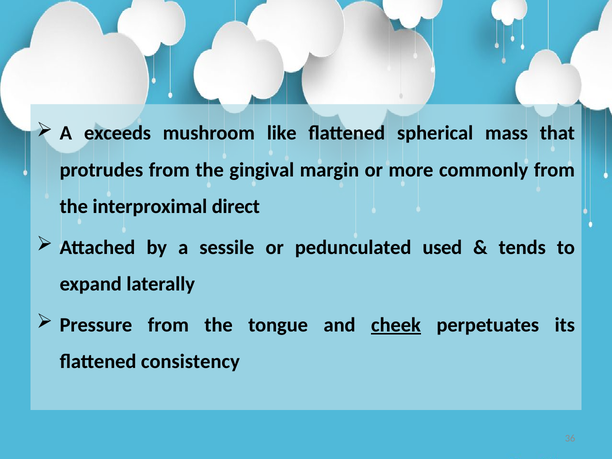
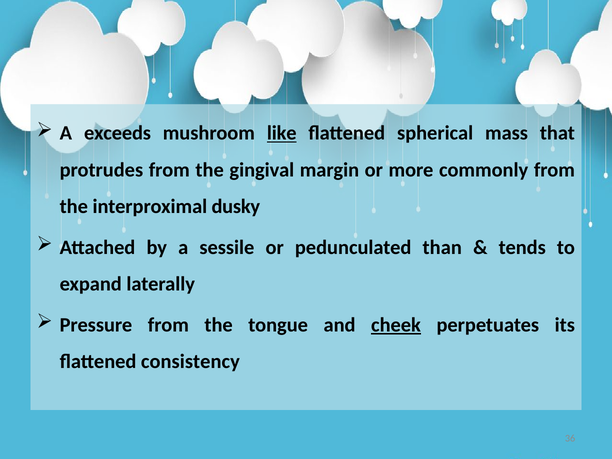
like underline: none -> present
direct: direct -> dusky
used: used -> than
